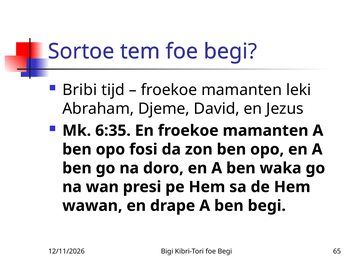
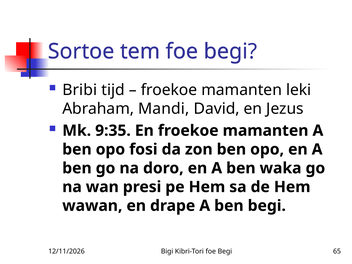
Djeme: Djeme -> Mandi
6:35: 6:35 -> 9:35
